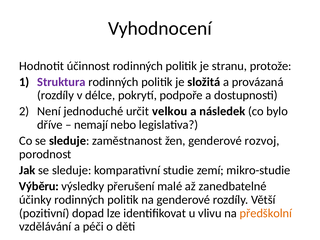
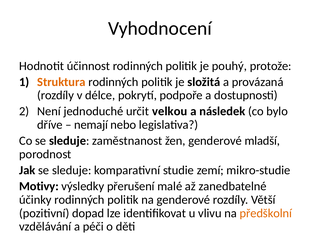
stranu: stranu -> pouhý
Struktura colour: purple -> orange
rozvoj: rozvoj -> mladší
Výběru: Výběru -> Motivy
